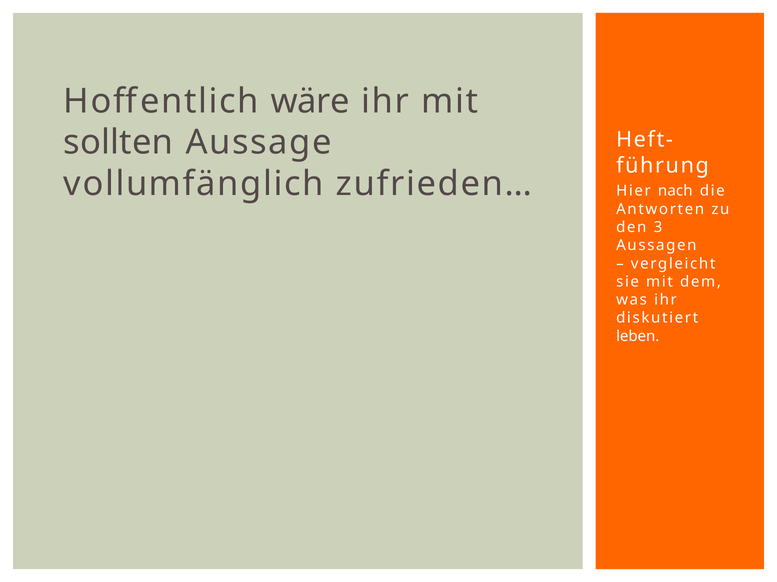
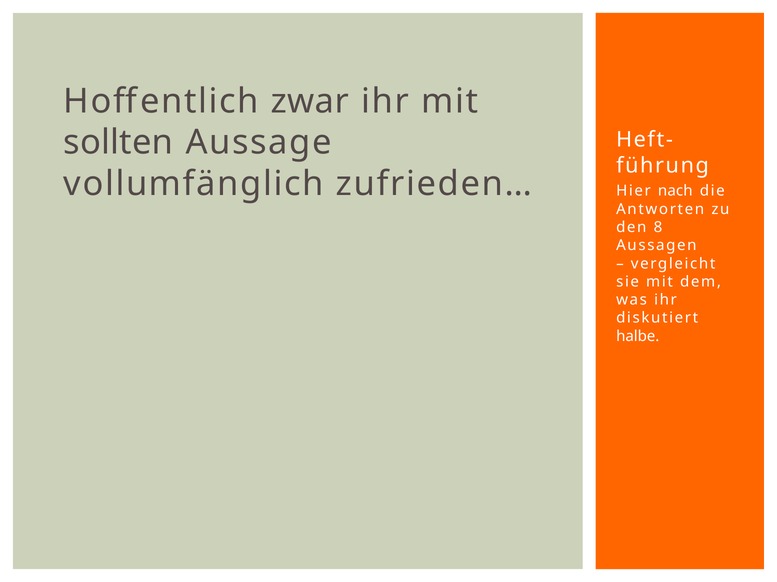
wäre: wäre -> zwar
3: 3 -> 8
leben: leben -> halbe
